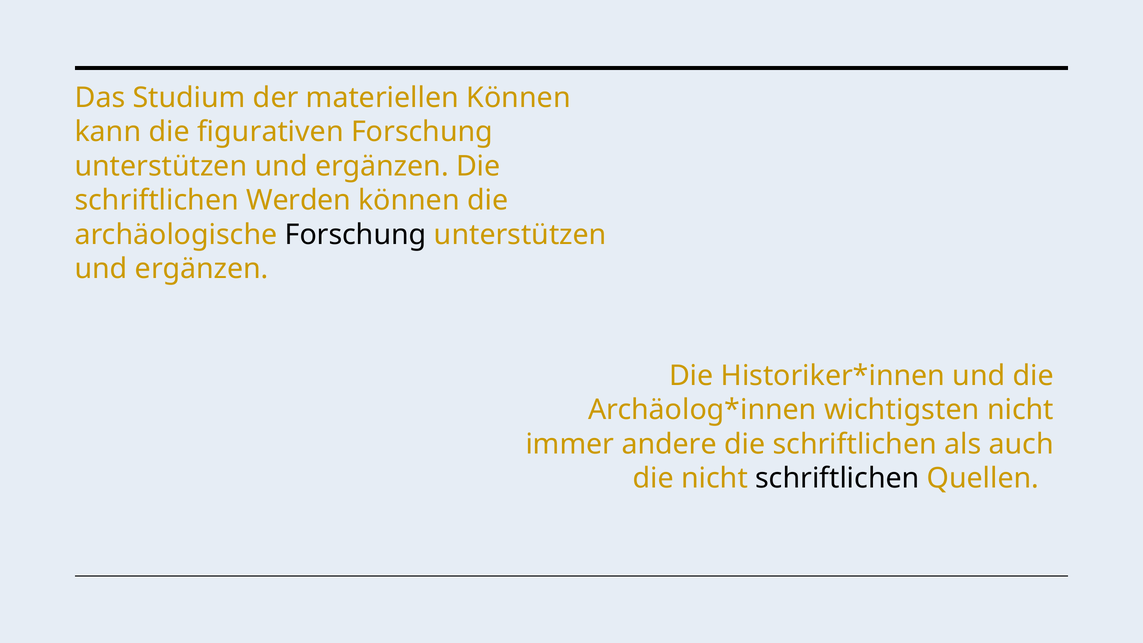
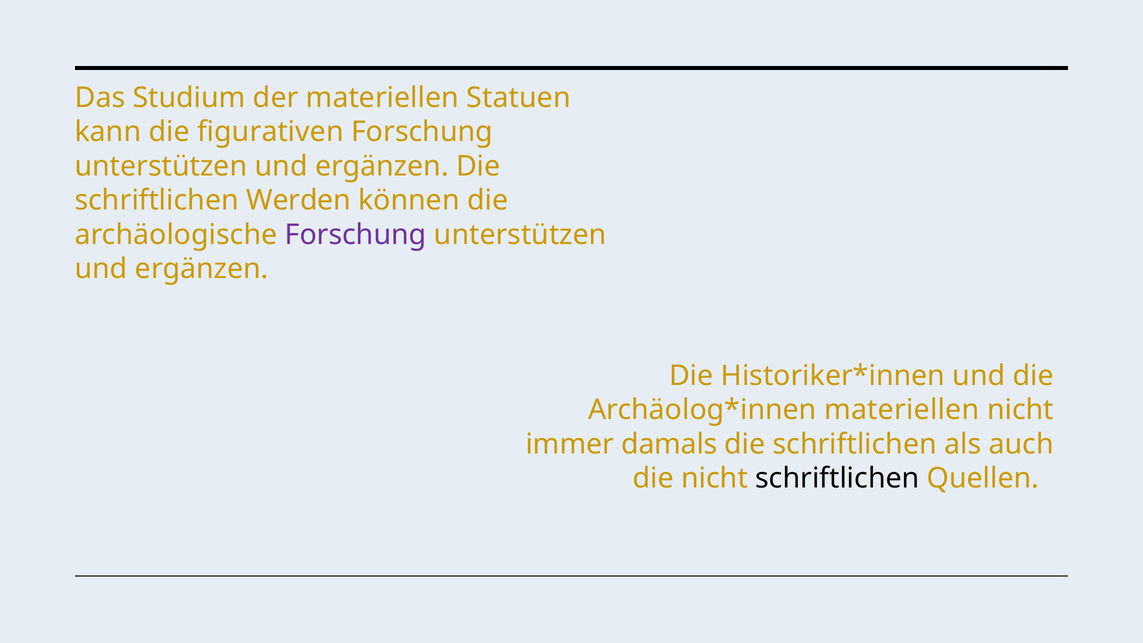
materiellen Können: Können -> Statuen
Forschung at (356, 235) colour: black -> purple
wichtigsten at (902, 410): wichtigsten -> materiellen
andere: andere -> damals
